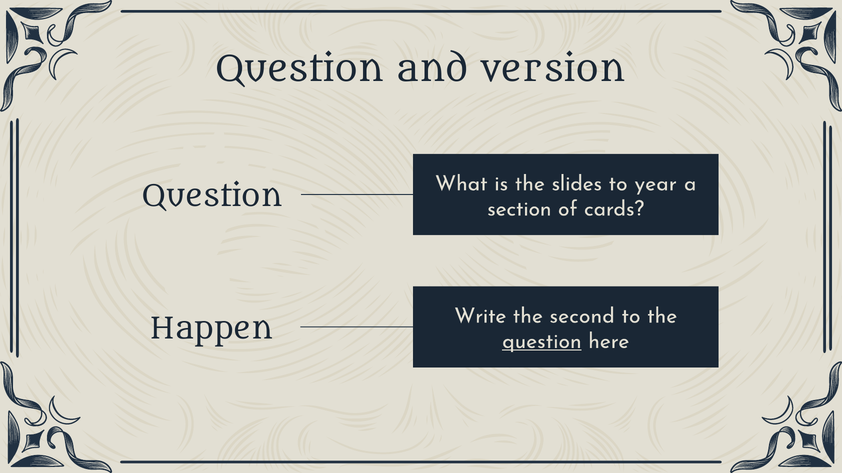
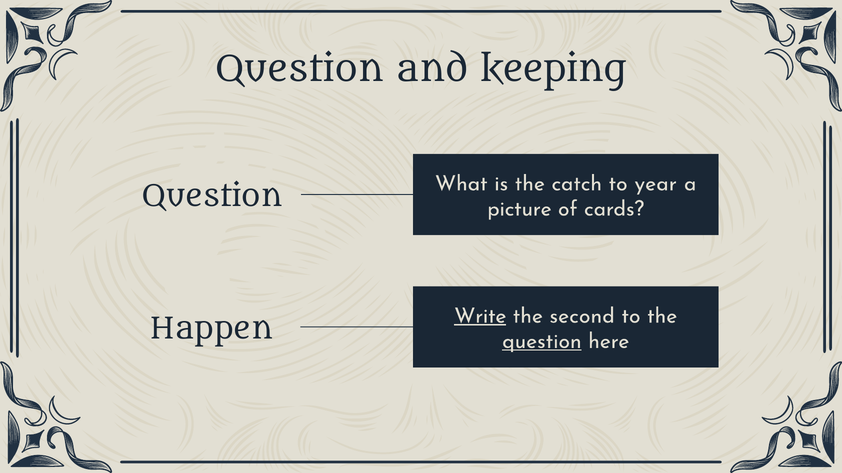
version: version -> keeping
slides: slides -> catch
section: section -> picture
Write underline: none -> present
